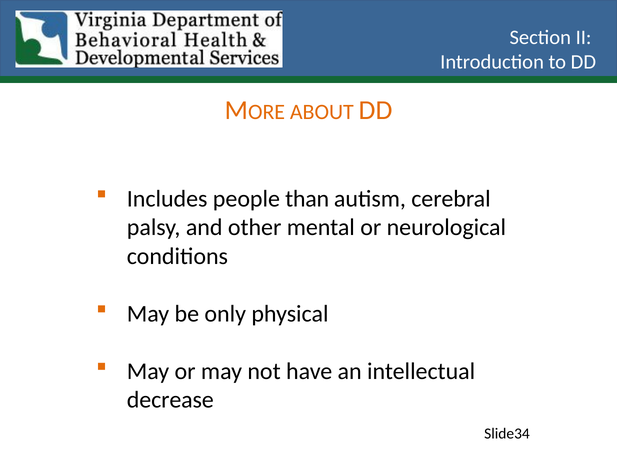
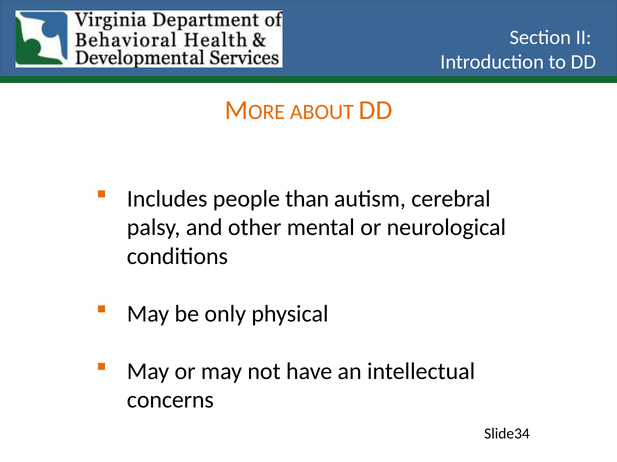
decrease: decrease -> concerns
